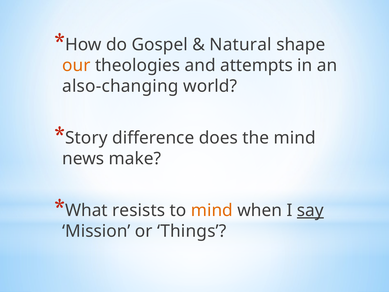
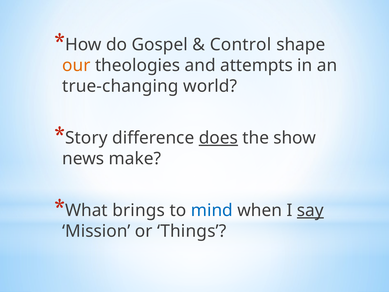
Natural: Natural -> Control
also-changing: also-changing -> true-changing
does underline: none -> present
the mind: mind -> show
resists: resists -> brings
mind at (212, 210) colour: orange -> blue
